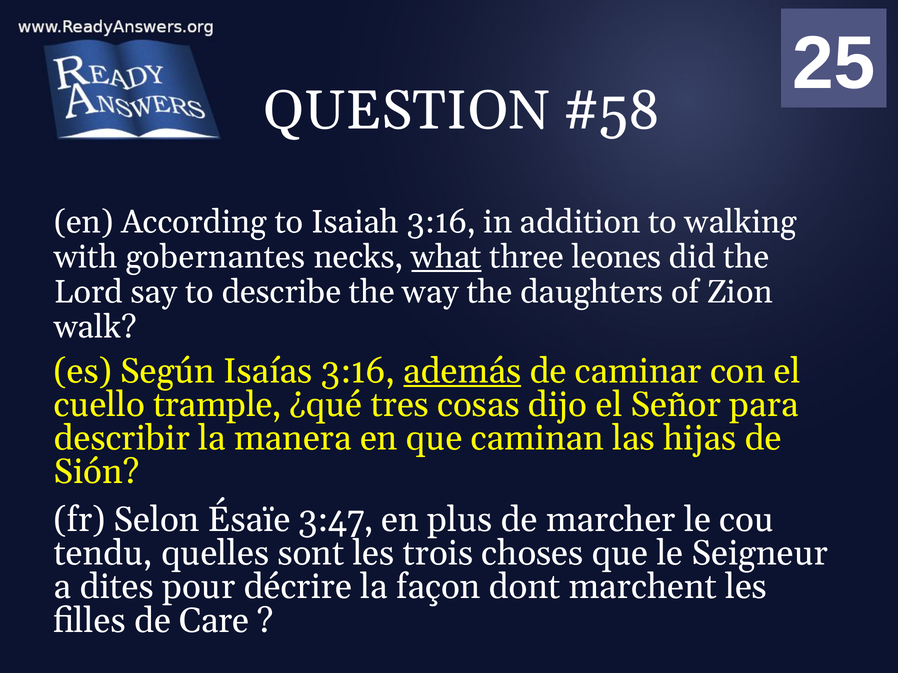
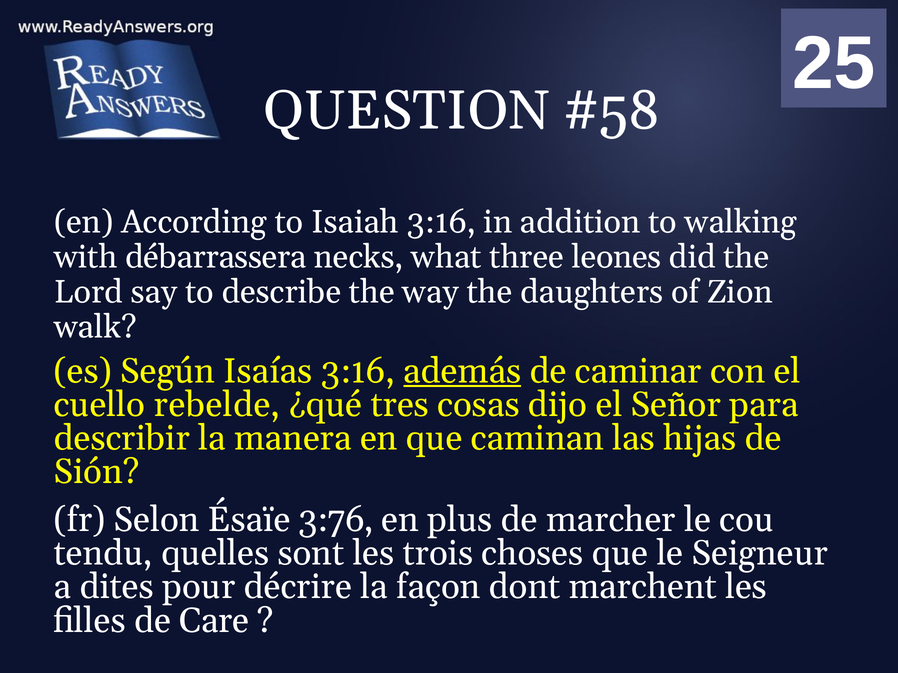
gobernantes: gobernantes -> débarrassera
what underline: present -> none
trample: trample -> rebelde
3:47: 3:47 -> 3:76
